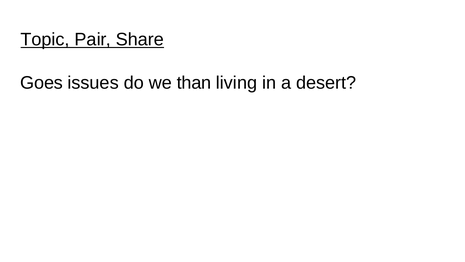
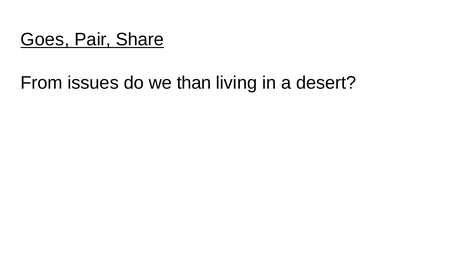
Topic: Topic -> Goes
Goes: Goes -> From
